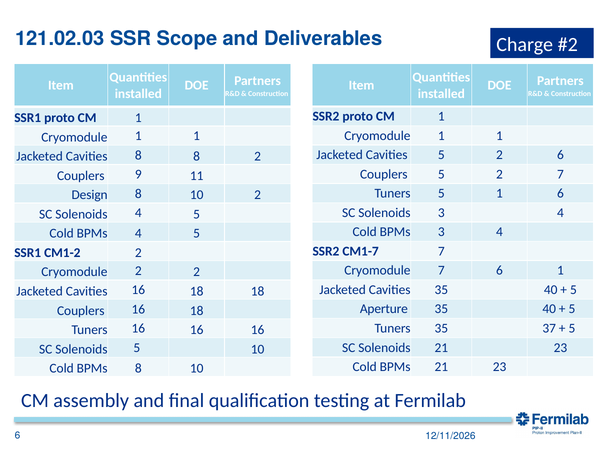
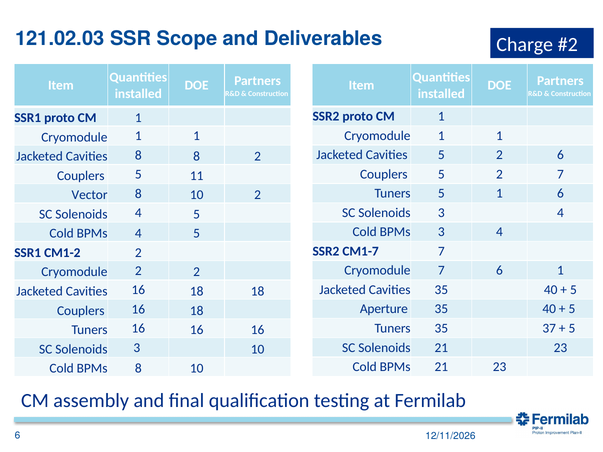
9 at (138, 175): 9 -> 5
Design: Design -> Vector
5 at (137, 348): 5 -> 3
